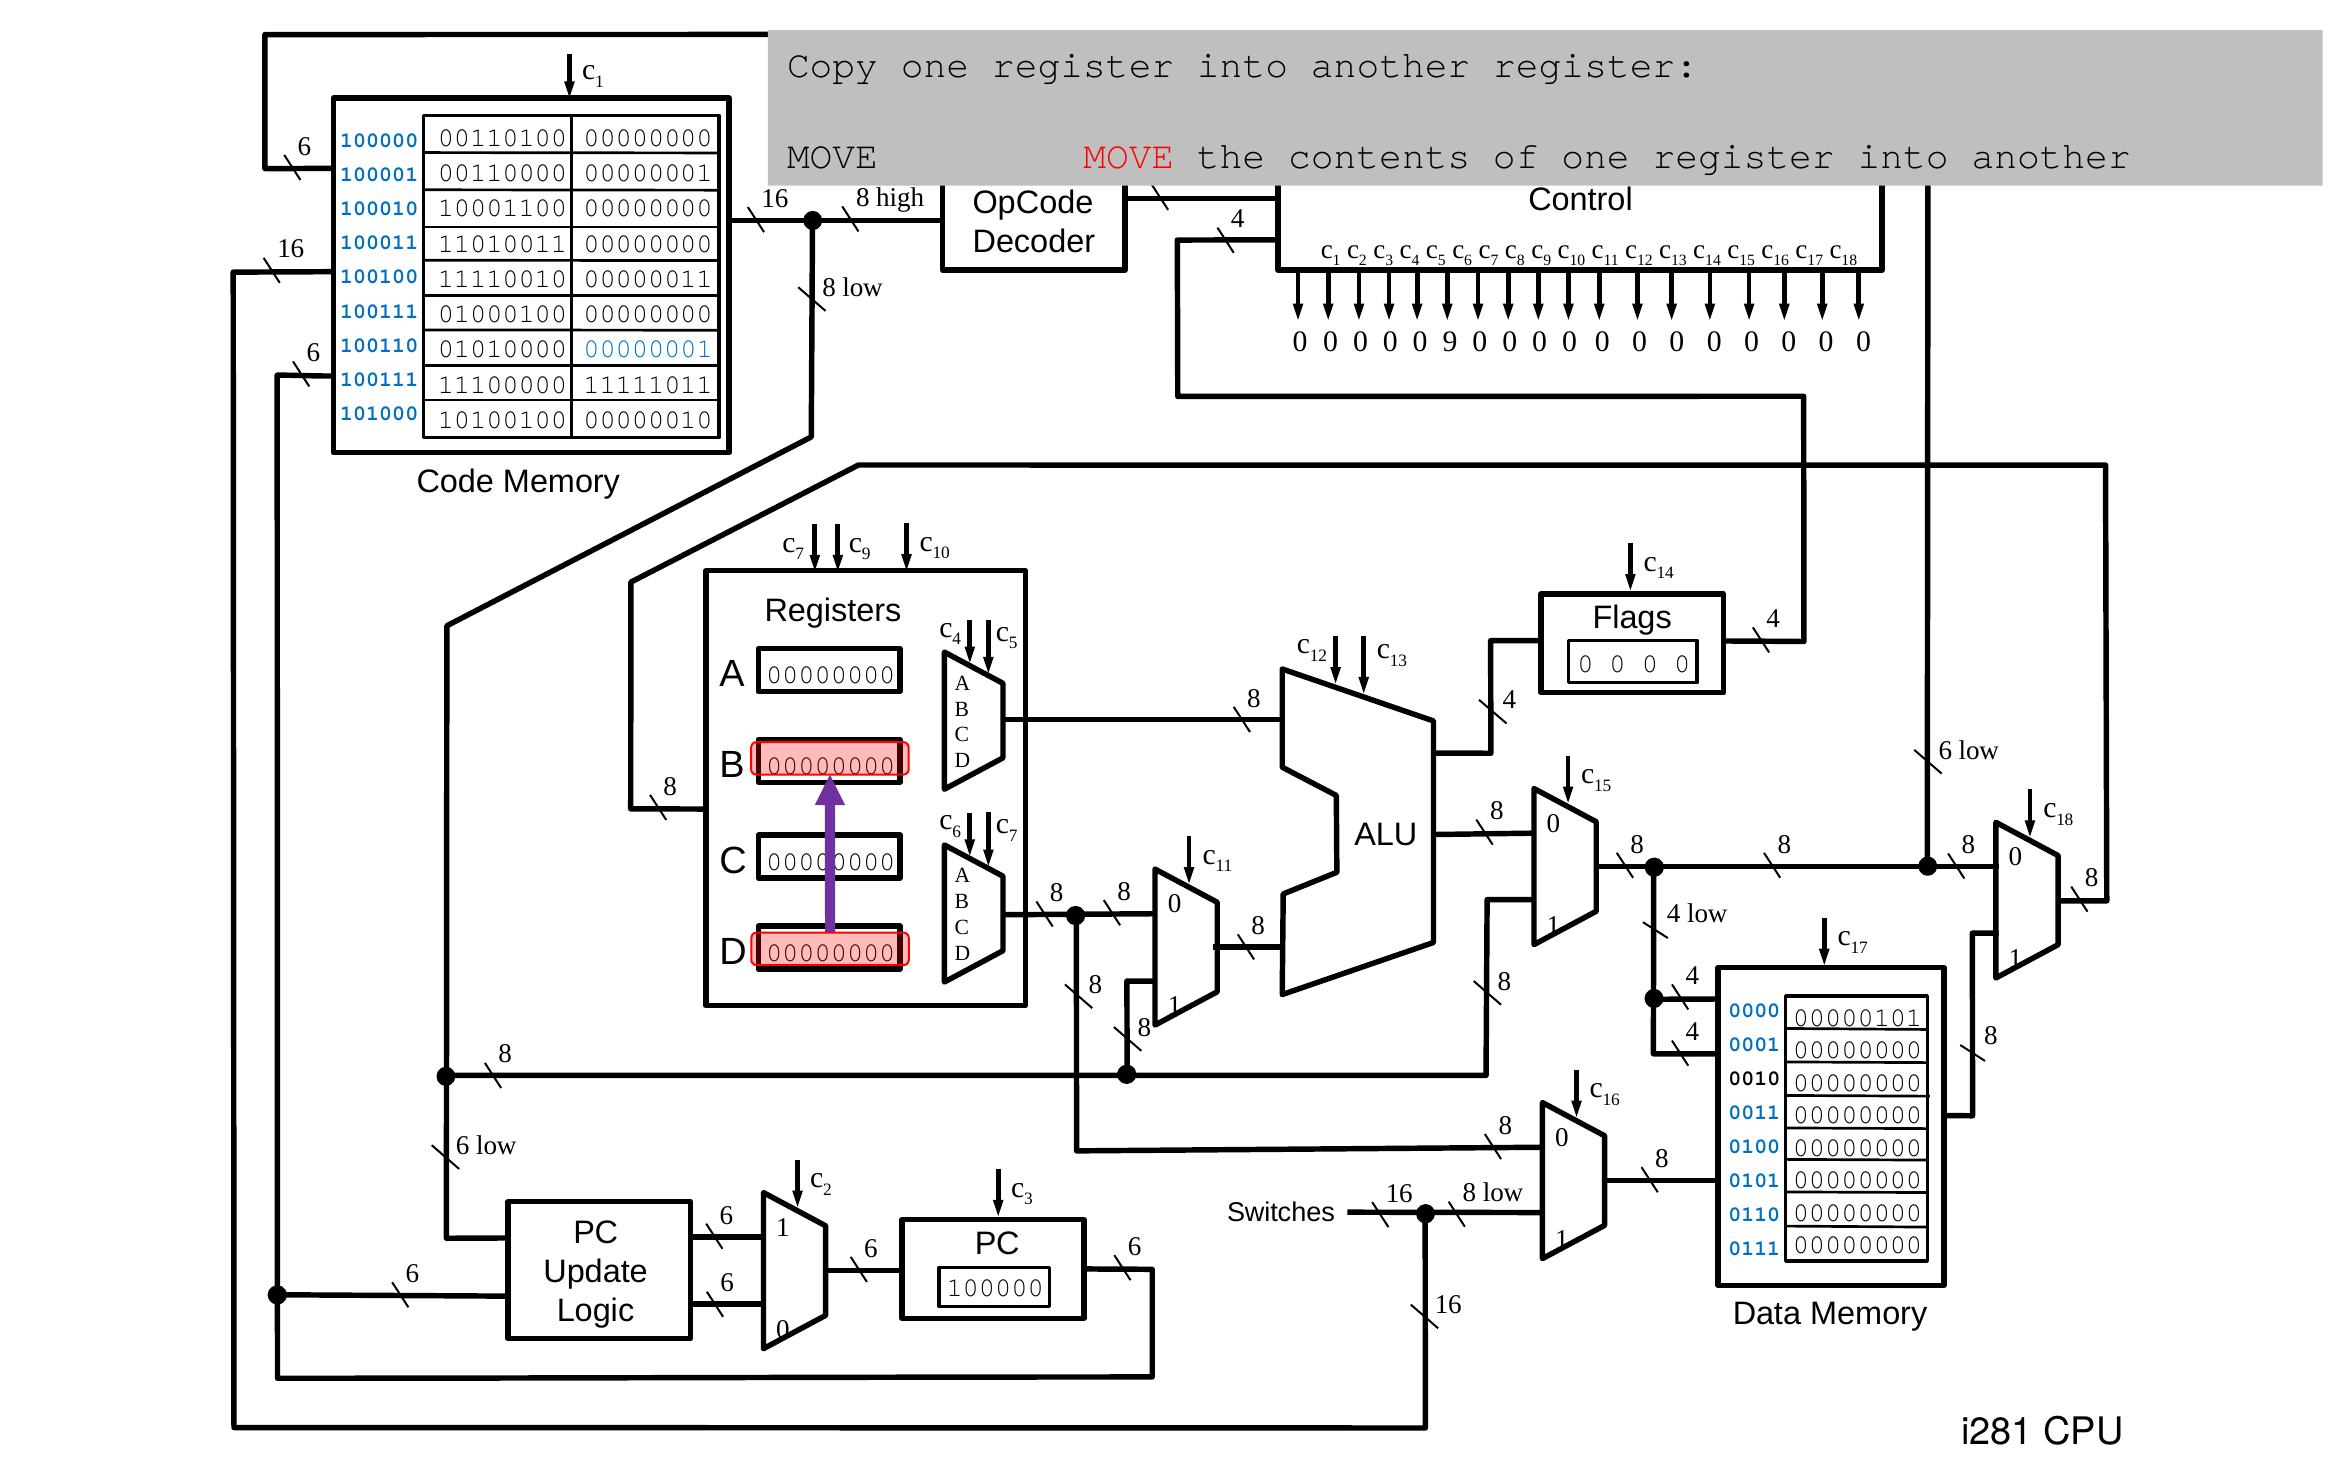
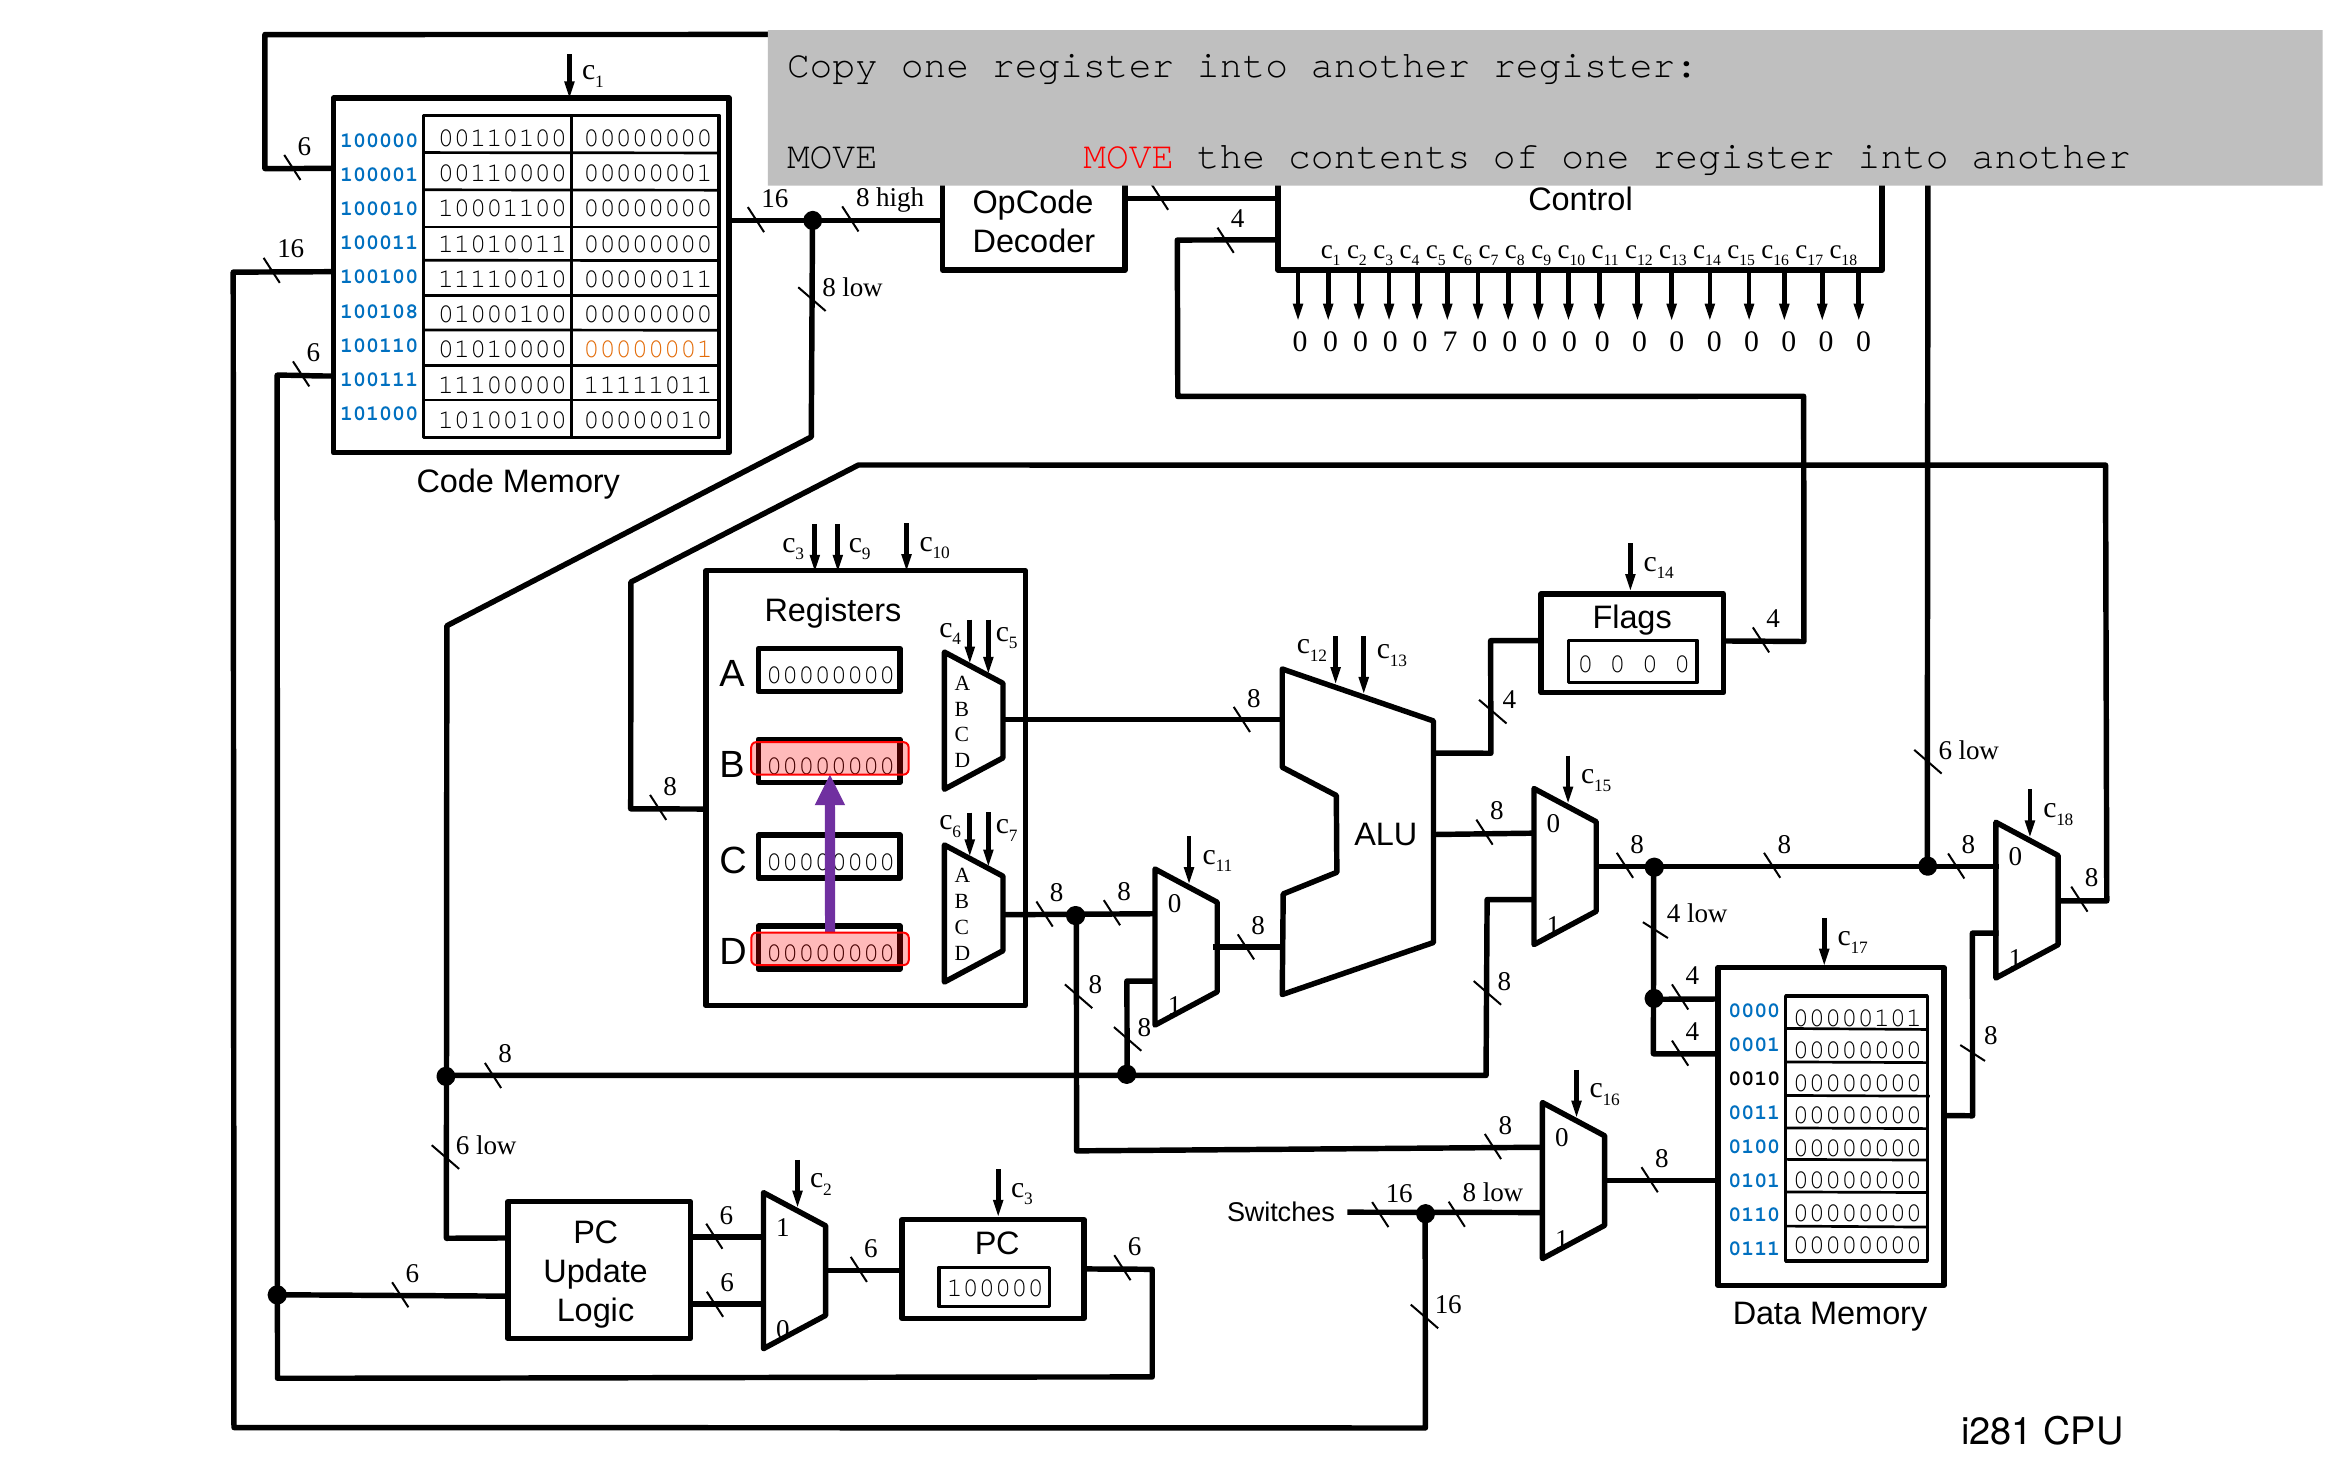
100111 at (379, 311): 100111 -> 100108
0 9: 9 -> 7
00000001 at (648, 349) colour: blue -> orange
7 at (800, 554): 7 -> 3
